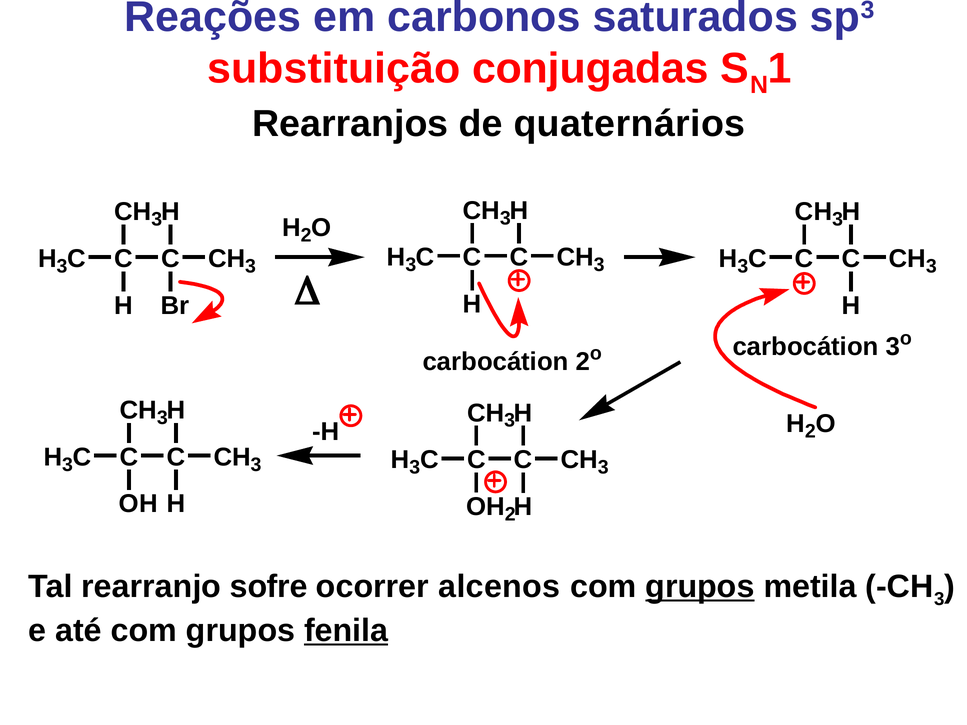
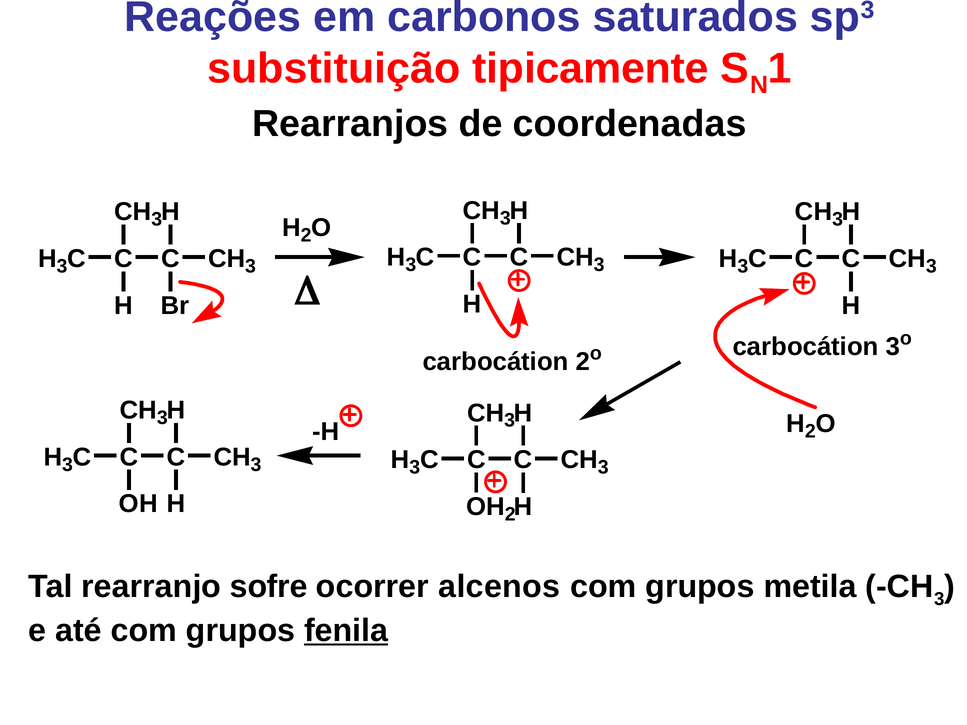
conjugadas: conjugadas -> tipicamente
quaternários: quaternários -> coordenadas
grupos at (700, 587) underline: present -> none
